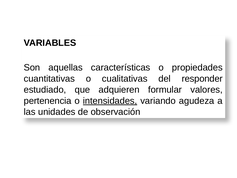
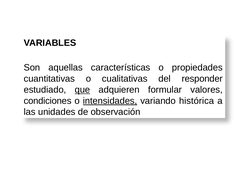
que underline: none -> present
pertenencia: pertenencia -> condiciones
agudeza: agudeza -> histórica
